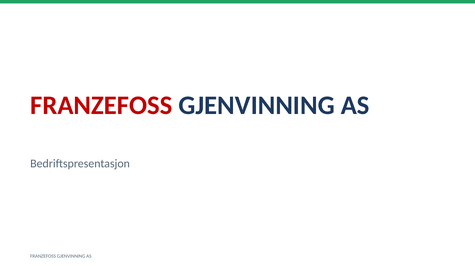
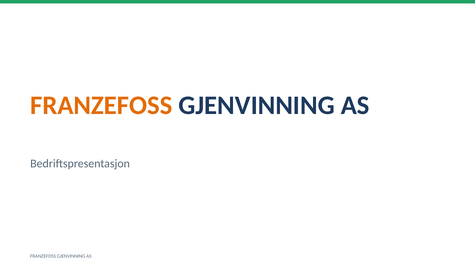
FRANZEFOSS at (101, 105) colour: red -> orange
